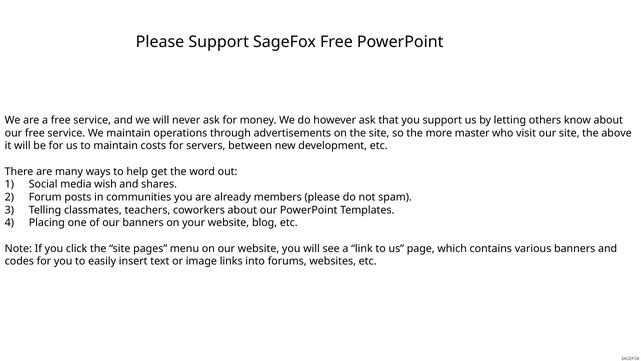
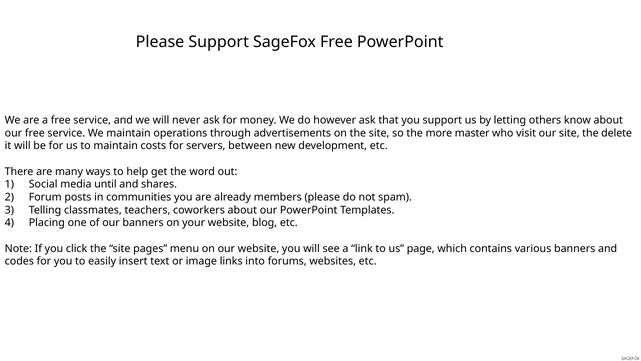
above: above -> delete
wish: wish -> until
